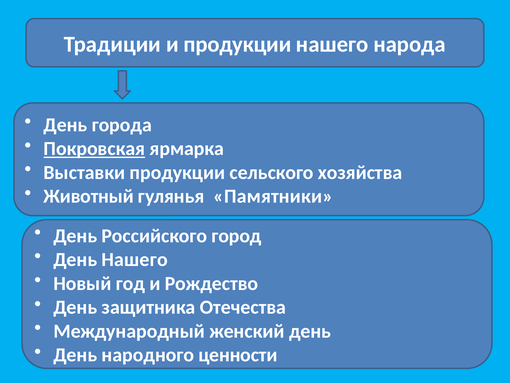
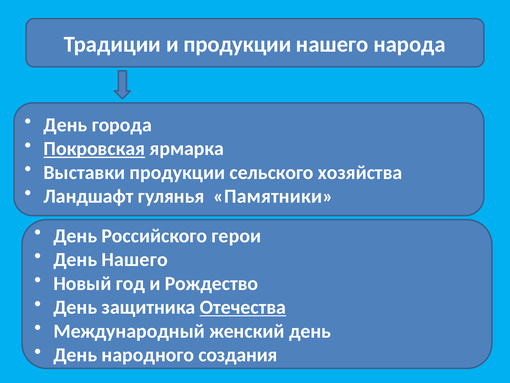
Животный: Животный -> Ландшафт
город: город -> герои
Отечества underline: none -> present
ценности: ценности -> создания
